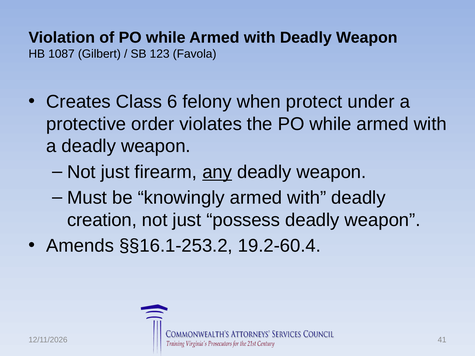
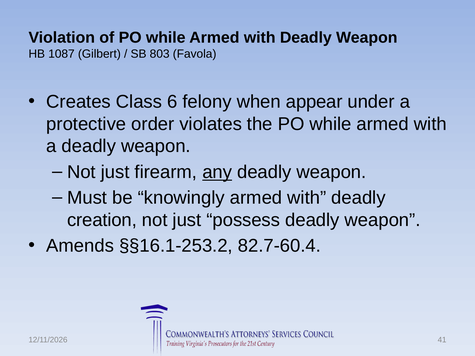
123: 123 -> 803
protect: protect -> appear
19.2-60.4: 19.2-60.4 -> 82.7-60.4
